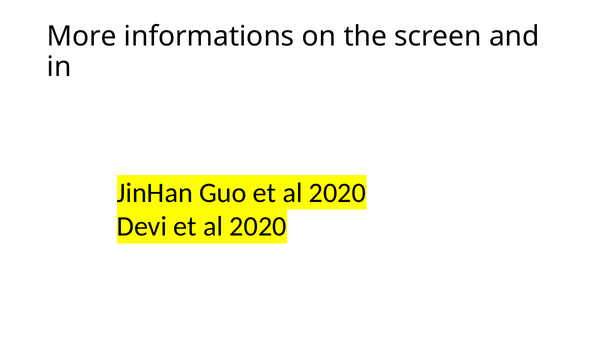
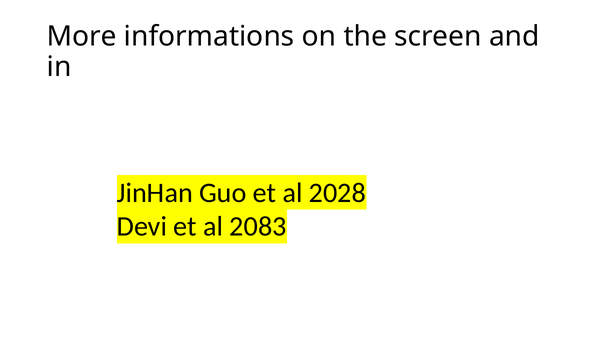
Guo et al 2020: 2020 -> 2028
Devi et al 2020: 2020 -> 2083
